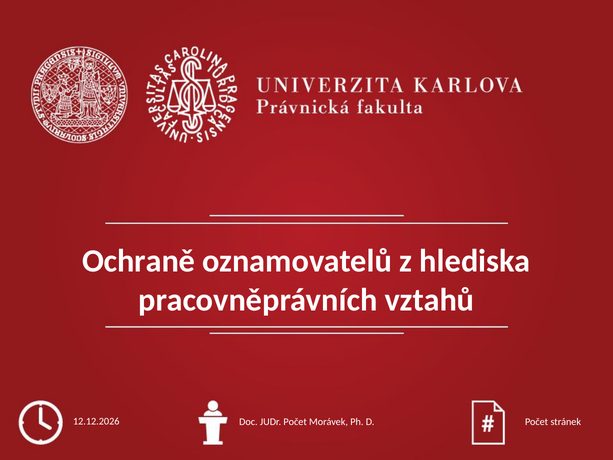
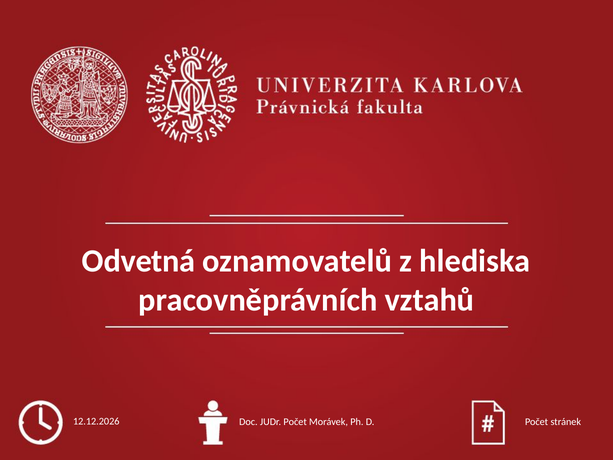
Ochraně: Ochraně -> Odvetná
